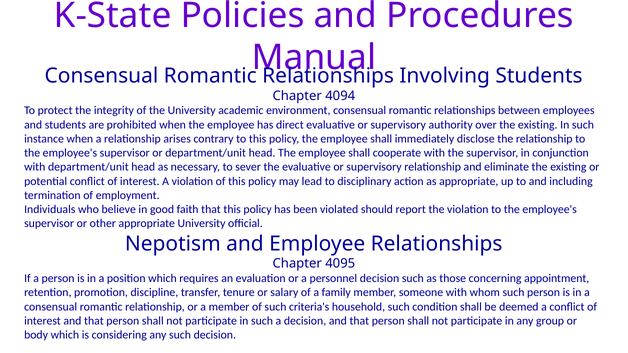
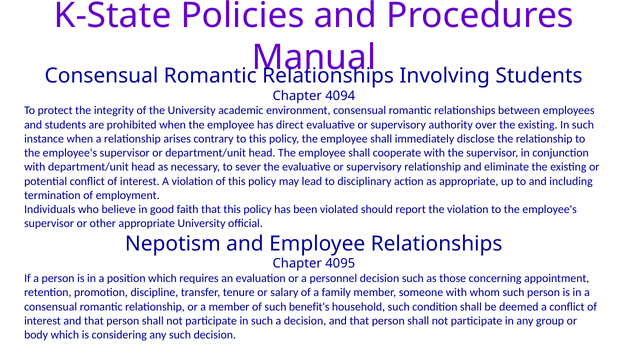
criteria's: criteria's -> benefit's
